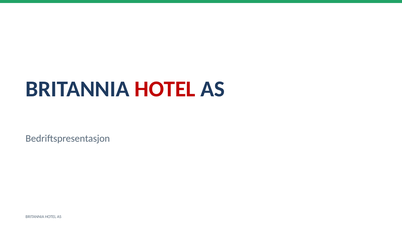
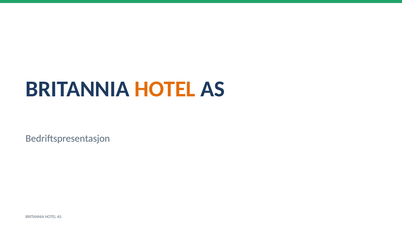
HOTEL at (165, 89) colour: red -> orange
